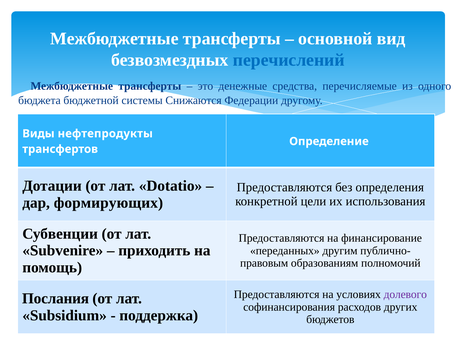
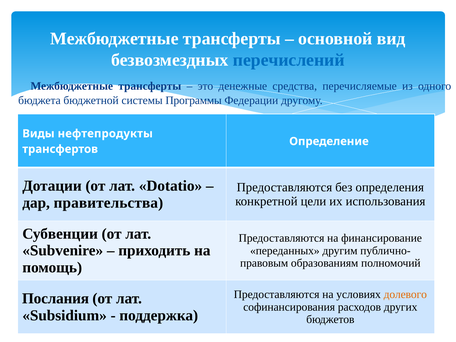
Снижаются: Снижаются -> Программы
формирующих: формирующих -> правительства
долевого colour: purple -> orange
